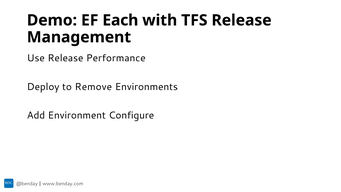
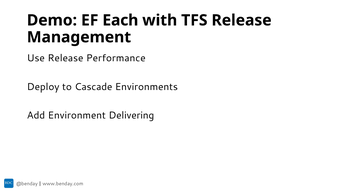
Remove: Remove -> Cascade
Configure: Configure -> Delivering
